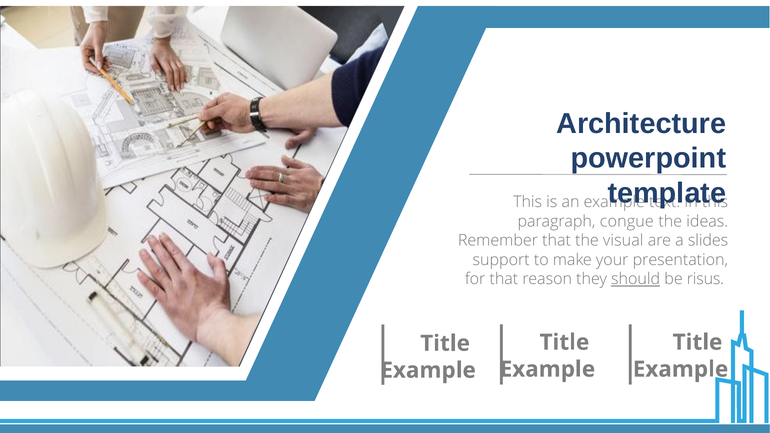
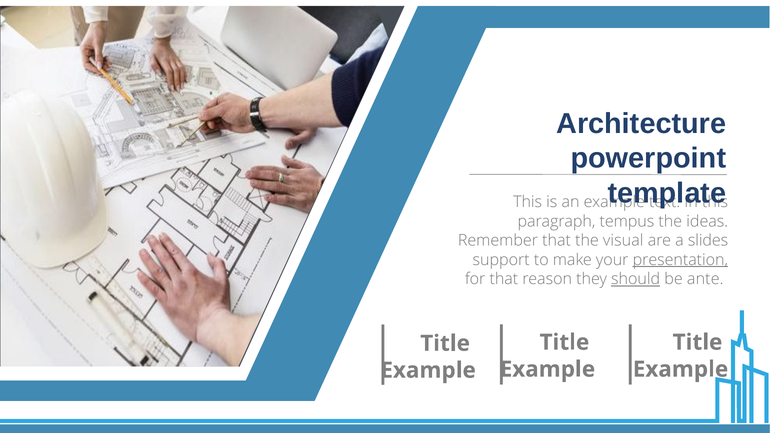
congue: congue -> tempus
presentation underline: none -> present
risus: risus -> ante
